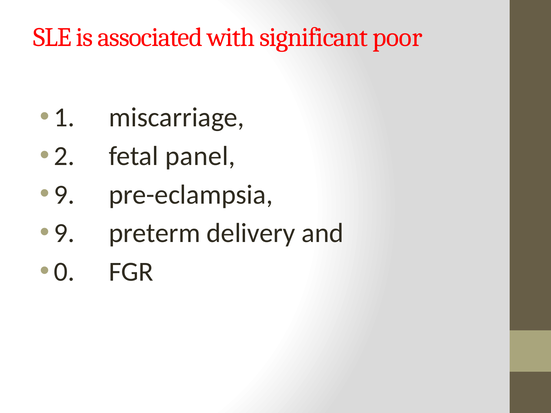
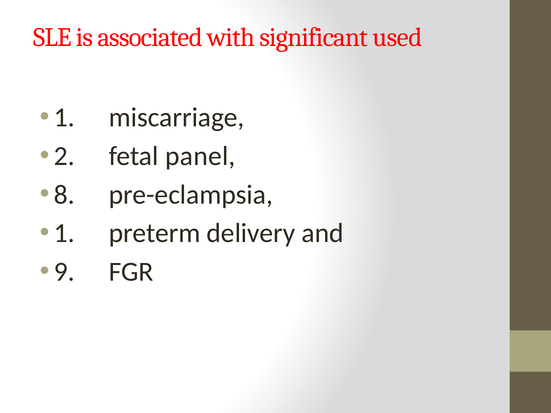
poor: poor -> used
9 at (64, 195): 9 -> 8
9 at (64, 233): 9 -> 1
0: 0 -> 9
